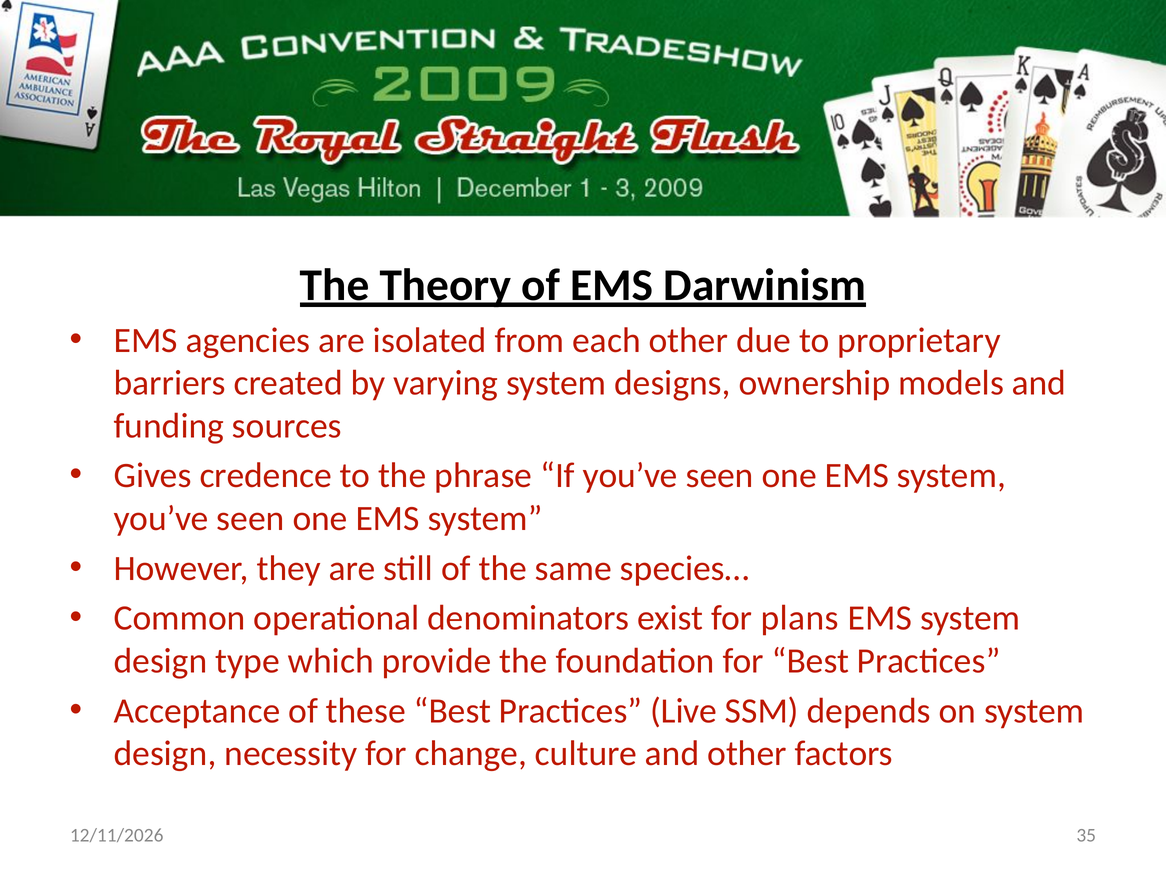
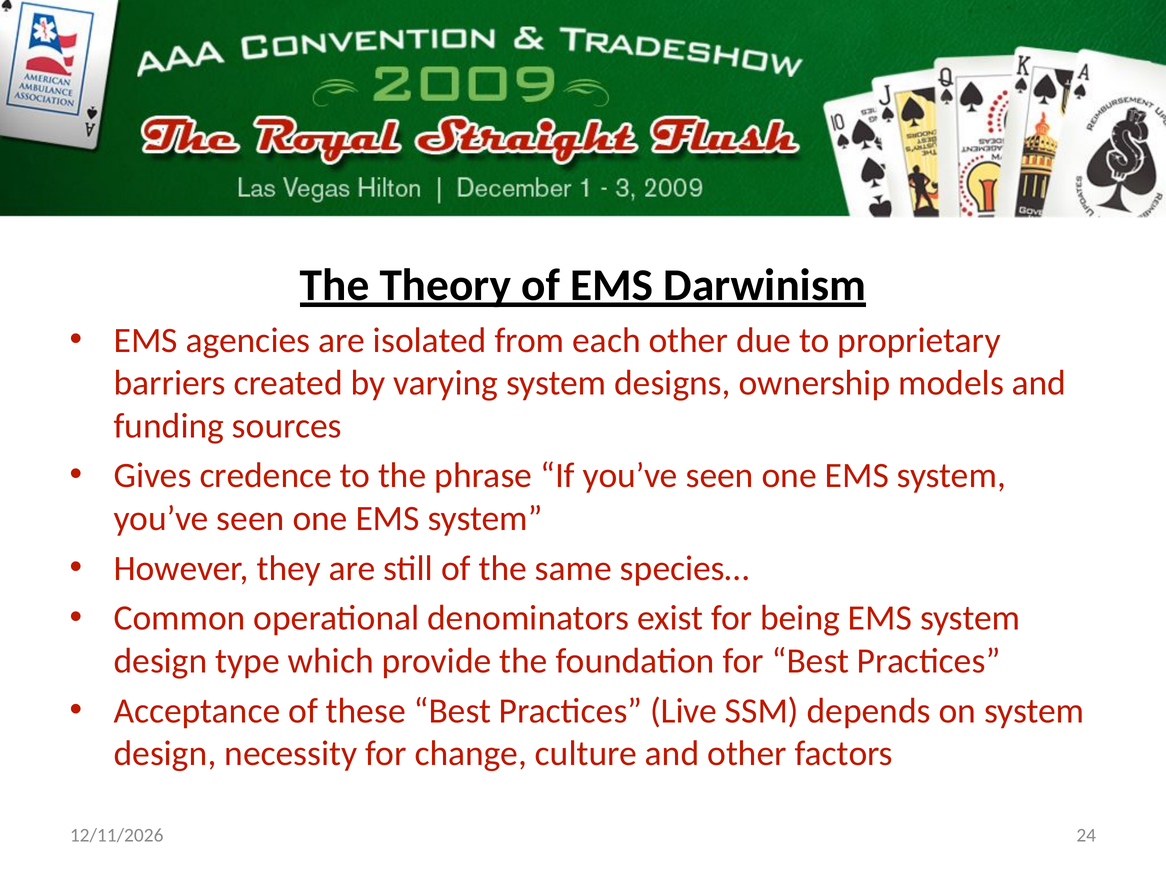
plans: plans -> being
35: 35 -> 24
